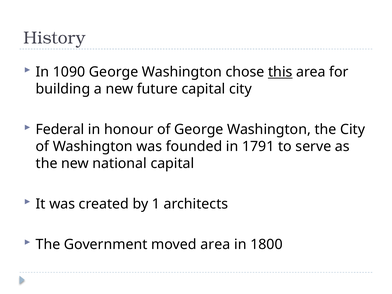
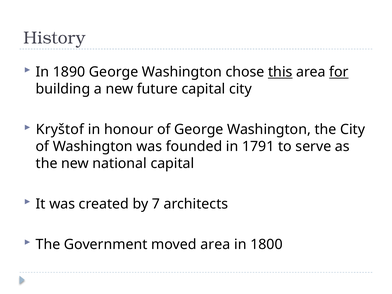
1090: 1090 -> 1890
for underline: none -> present
Federal: Federal -> Kryštof
1: 1 -> 7
